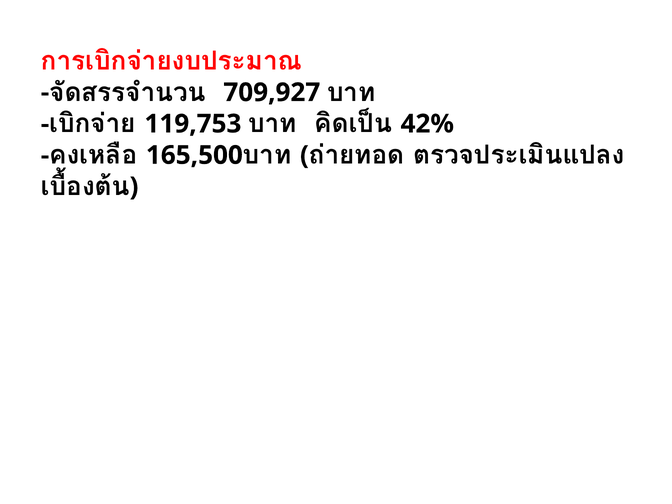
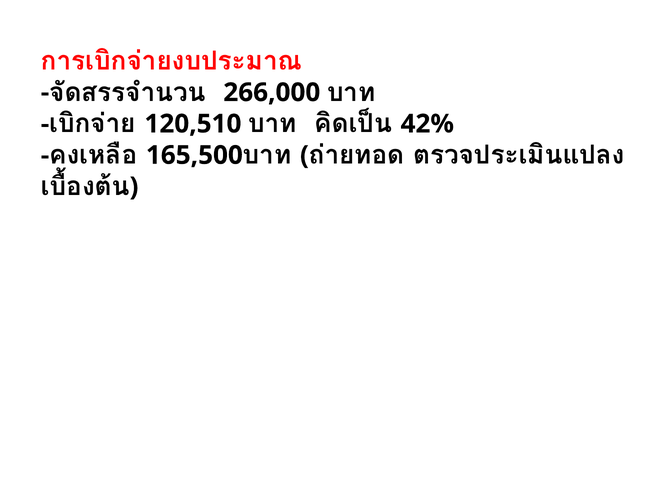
709,927: 709,927 -> 266,000
119,753: 119,753 -> 120,510
